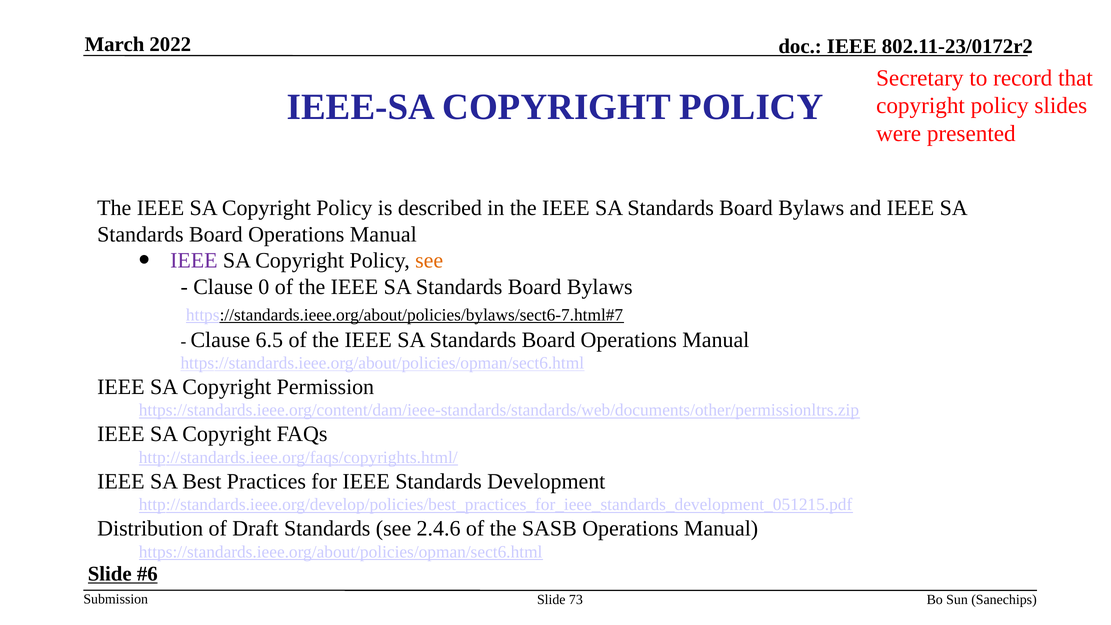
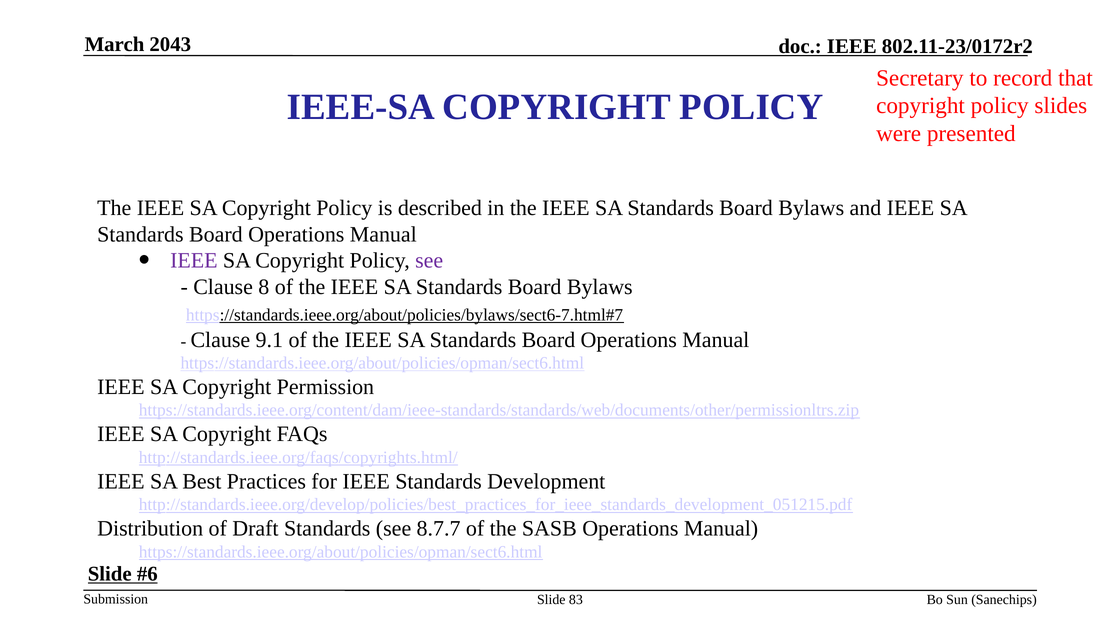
2022: 2022 -> 2043
see at (429, 261) colour: orange -> purple
0: 0 -> 8
6.5: 6.5 -> 9.1
2.4.6: 2.4.6 -> 8.7.7
73: 73 -> 83
